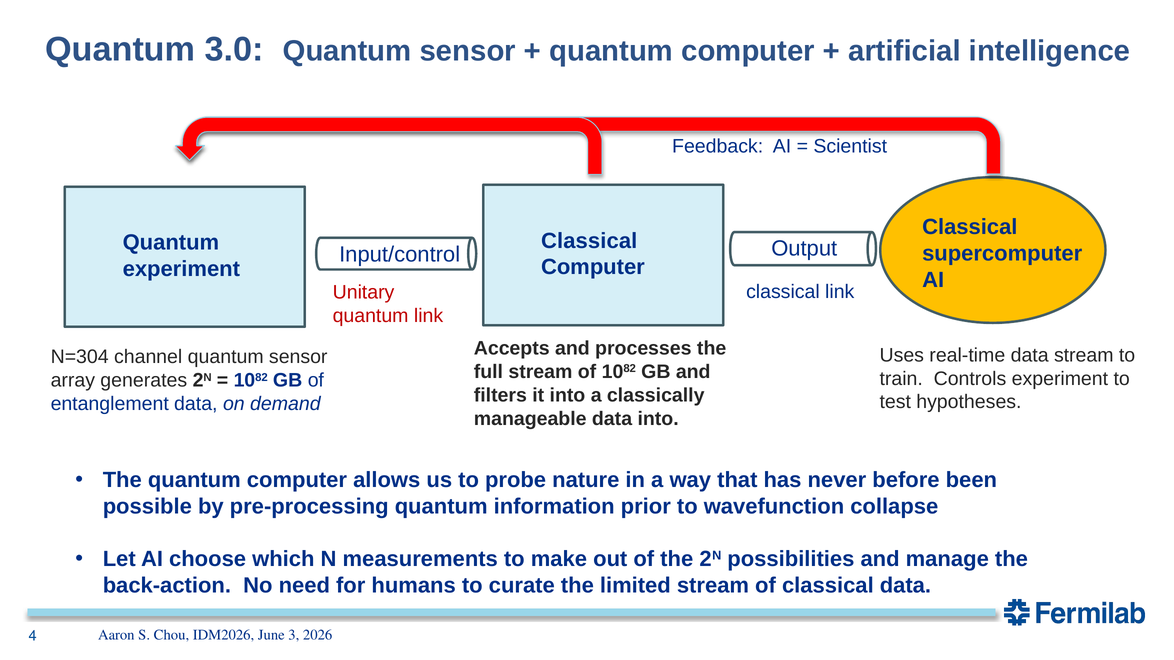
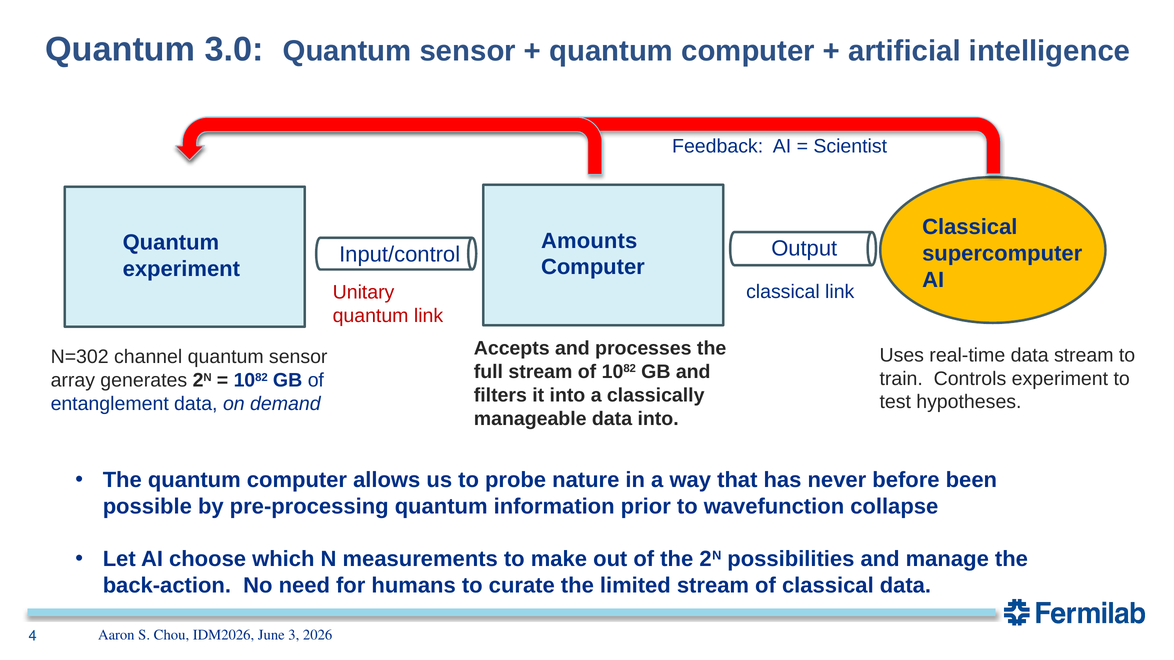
Classical at (589, 241): Classical -> Amounts
N=304: N=304 -> N=302
